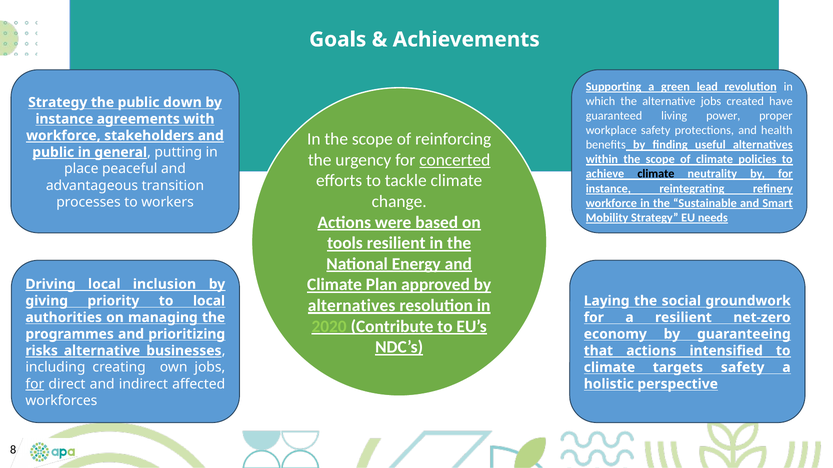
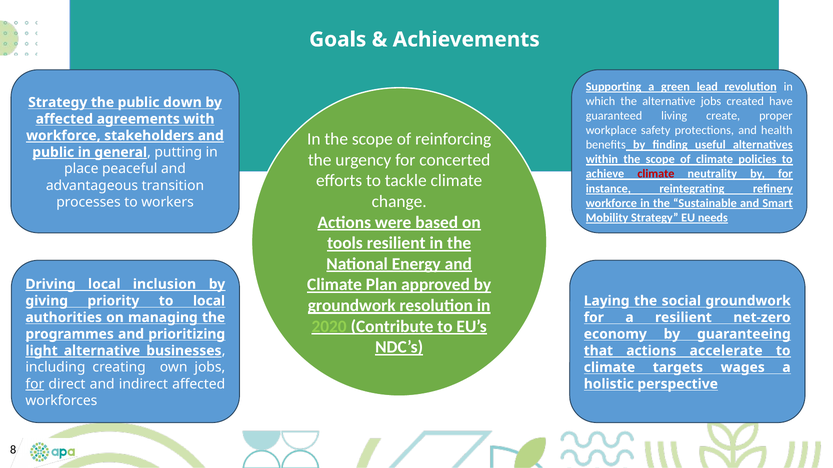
power: power -> create
instance at (64, 119): instance -> affected
concerted underline: present -> none
climate at (656, 174) colour: black -> red
alternatives at (352, 306): alternatives -> groundwork
risks: risks -> light
intensified: intensified -> accelerate
targets safety: safety -> wages
